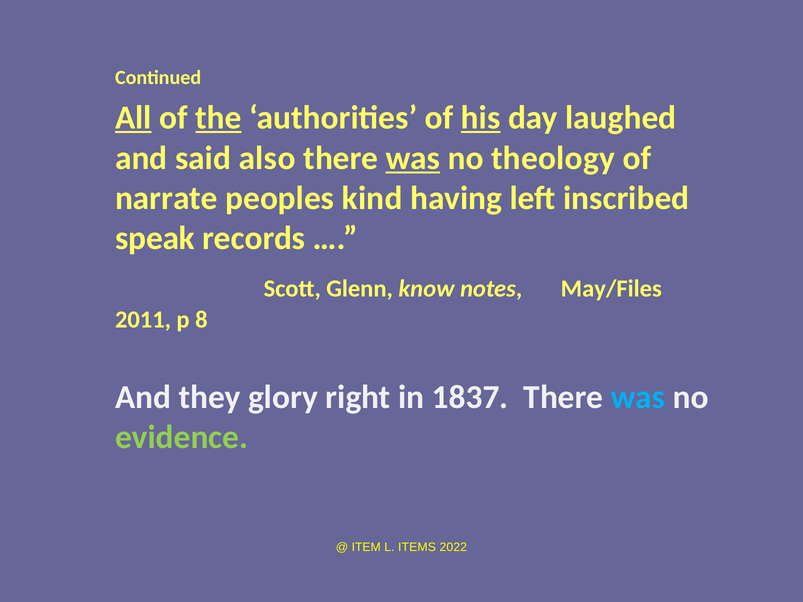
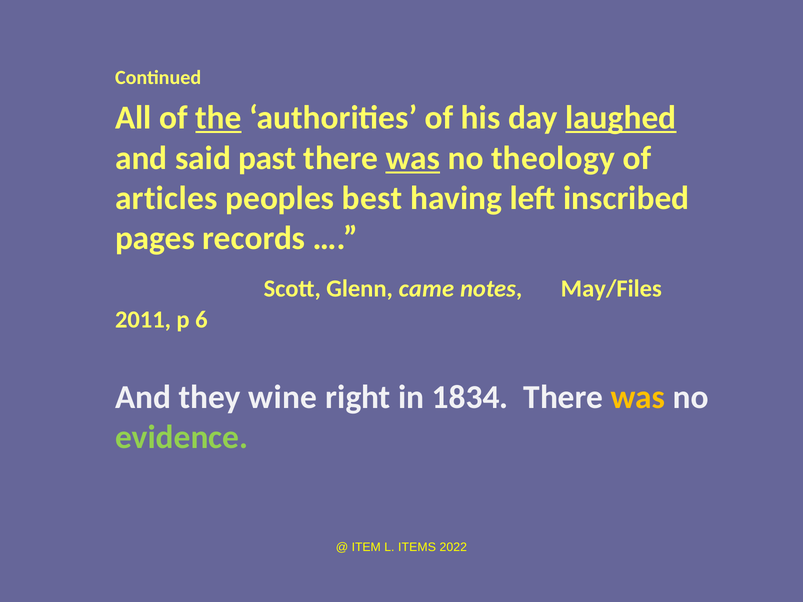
All underline: present -> none
his underline: present -> none
laughed underline: none -> present
also: also -> past
narrate: narrate -> articles
kind: kind -> best
speak: speak -> pages
know: know -> came
8: 8 -> 6
glory: glory -> wine
1837: 1837 -> 1834
was at (638, 397) colour: light blue -> yellow
